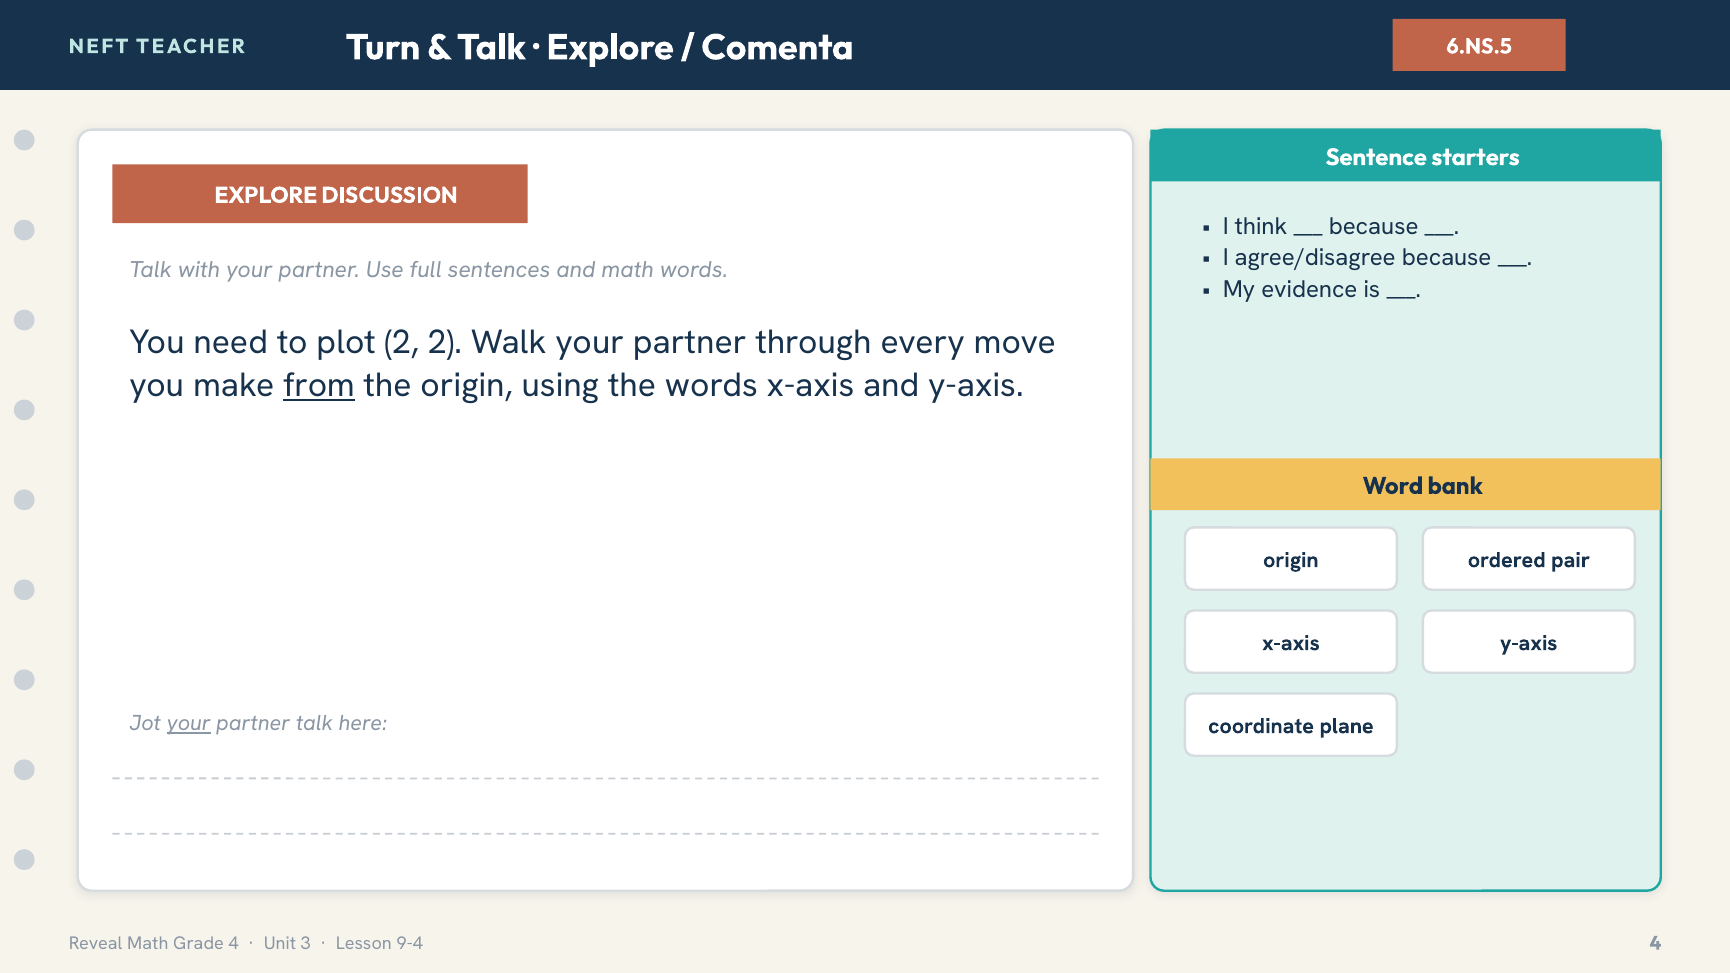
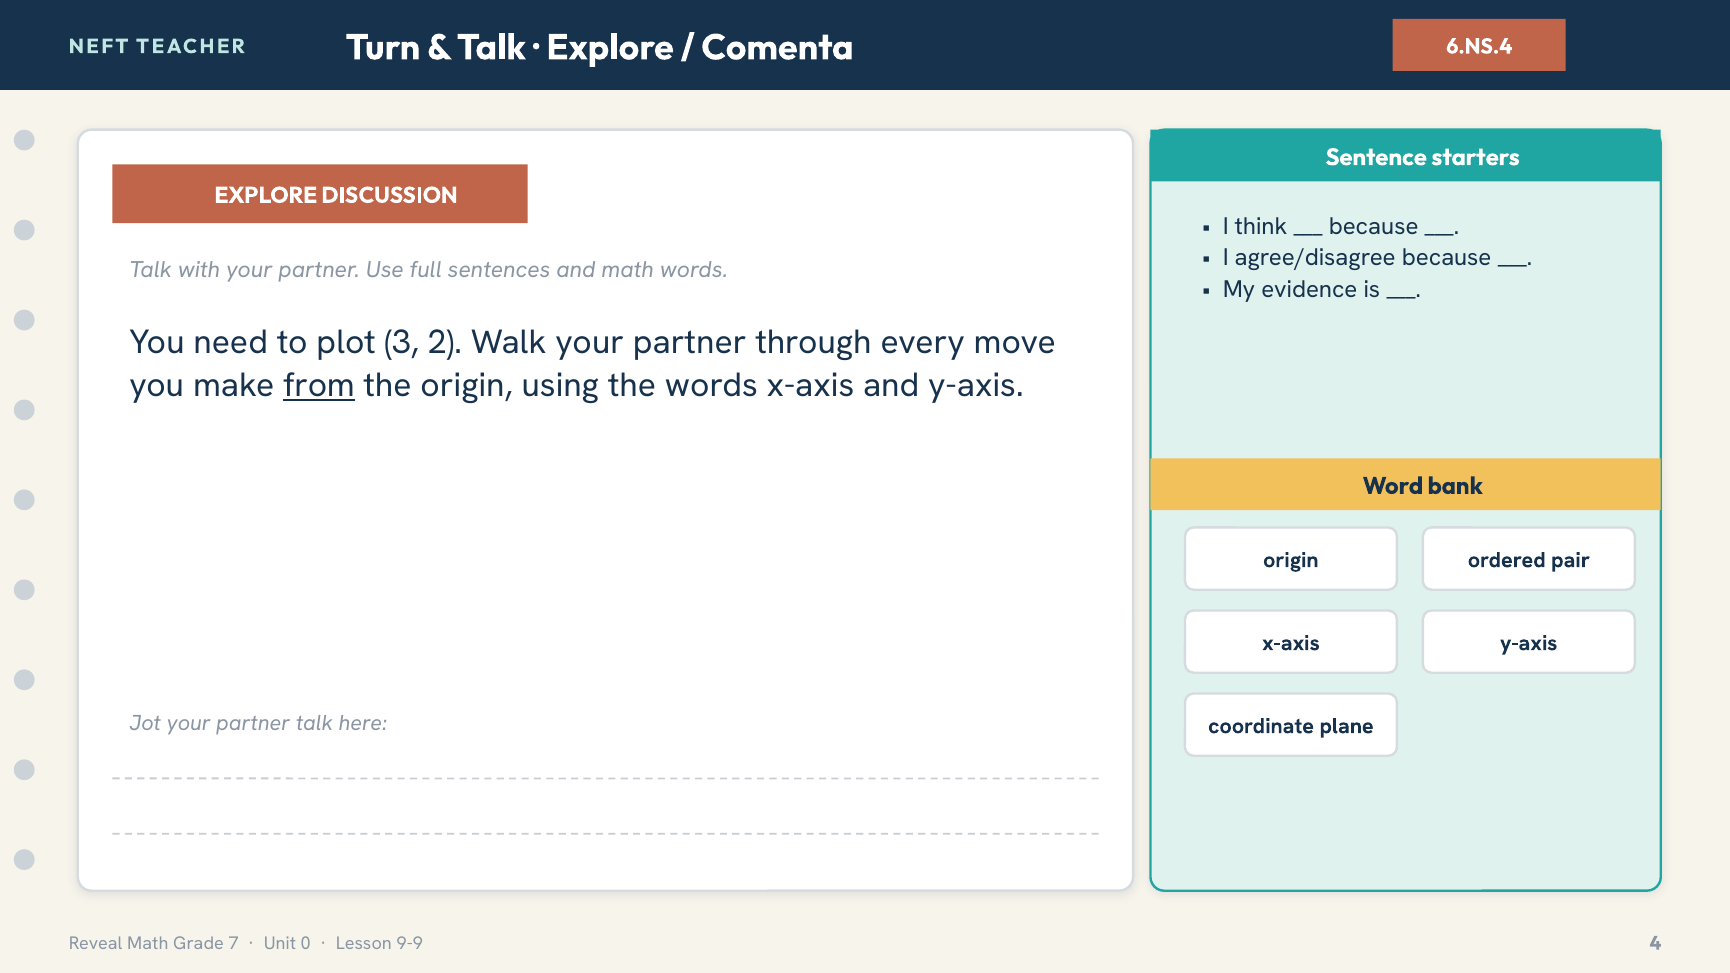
6.NS.5: 6.NS.5 -> 6.NS.4
plot 2: 2 -> 3
your at (189, 724) underline: present -> none
Grade 4: 4 -> 7
3: 3 -> 0
9-4: 9-4 -> 9-9
